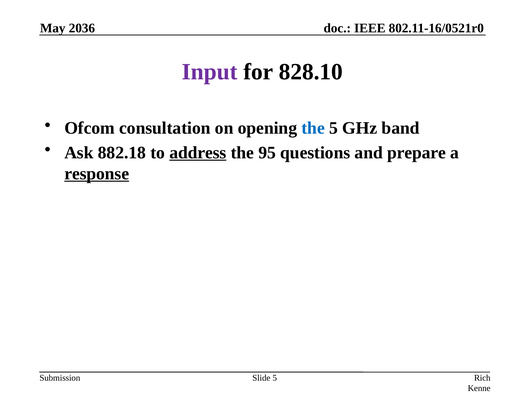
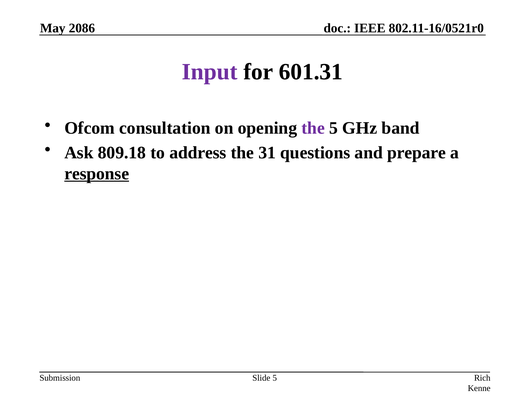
2036: 2036 -> 2086
828.10: 828.10 -> 601.31
the at (313, 128) colour: blue -> purple
882.18: 882.18 -> 809.18
address underline: present -> none
95: 95 -> 31
